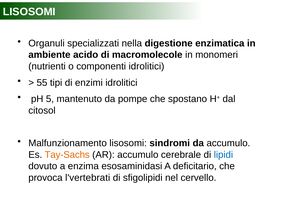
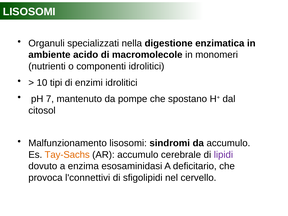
55: 55 -> 10
5: 5 -> 7
lipidi colour: blue -> purple
l'vertebrati: l'vertebrati -> l'connettivi
